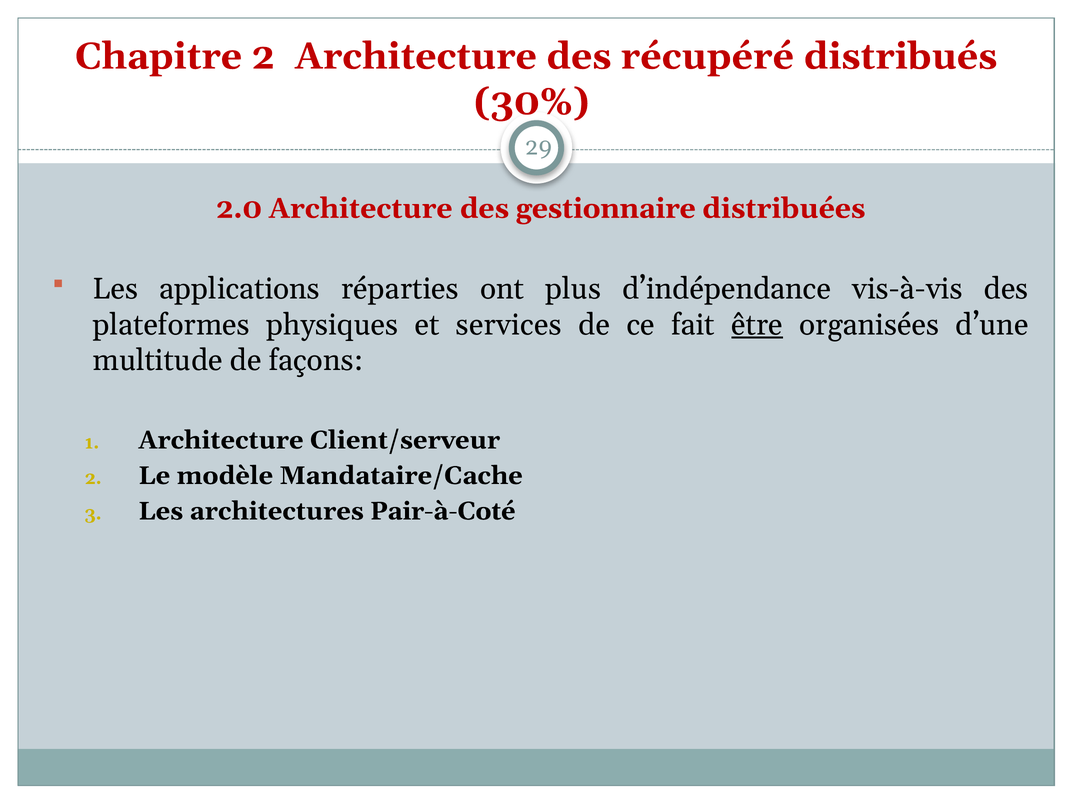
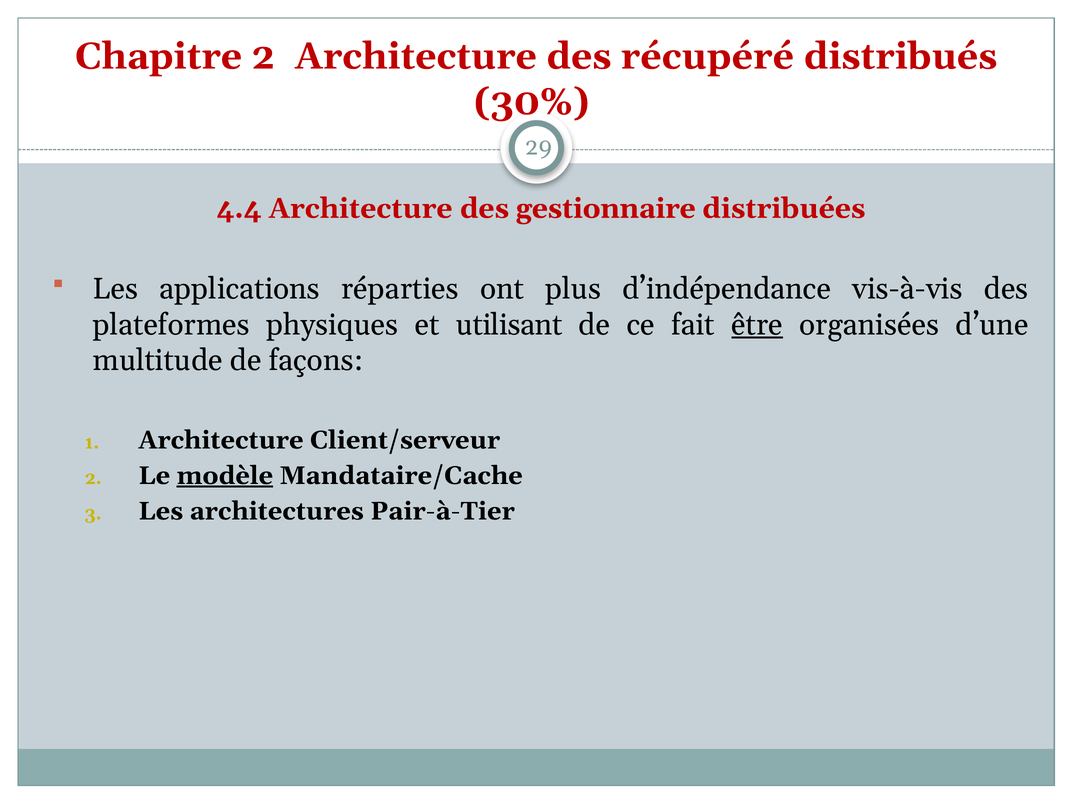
2.0: 2.0 -> 4.4
services: services -> utilisant
modèle underline: none -> present
Pair-à-Coté: Pair-à-Coté -> Pair-à-Tier
